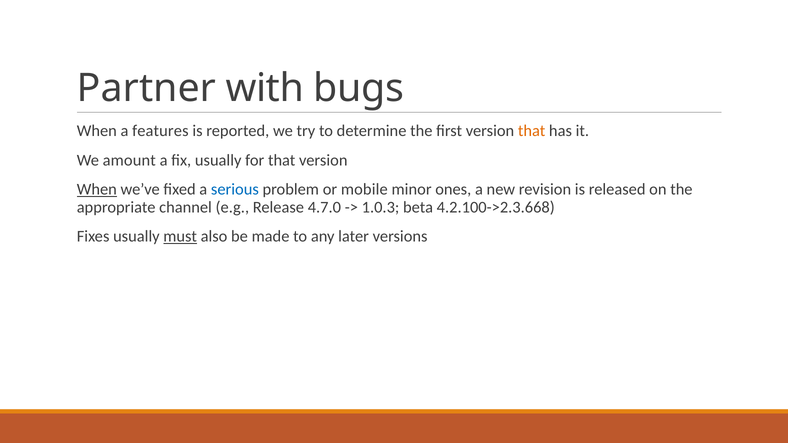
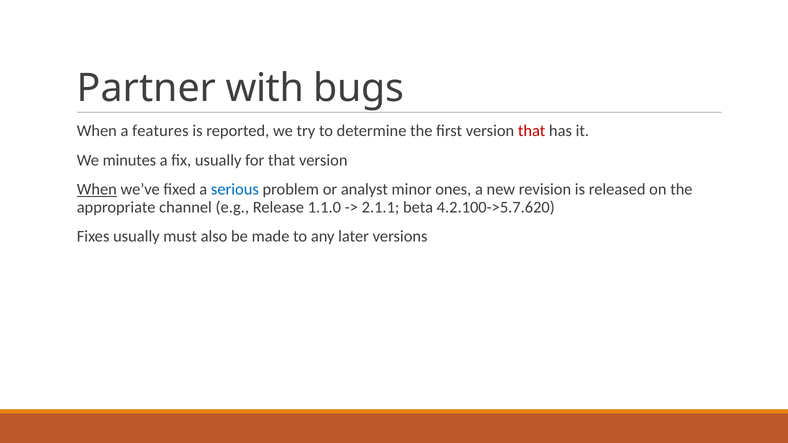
that at (532, 131) colour: orange -> red
amount: amount -> minutes
mobile: mobile -> analyst
4.7.0: 4.7.0 -> 1.1.0
1.0.3: 1.0.3 -> 2.1.1
4.2.100->2.3.668: 4.2.100->2.3.668 -> 4.2.100->5.7.620
must underline: present -> none
